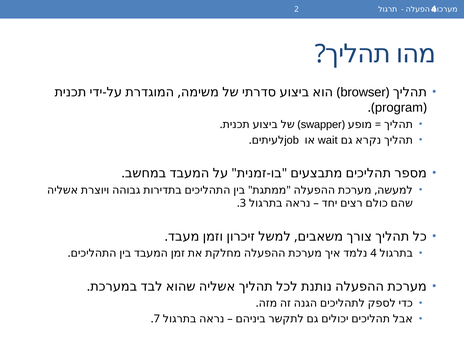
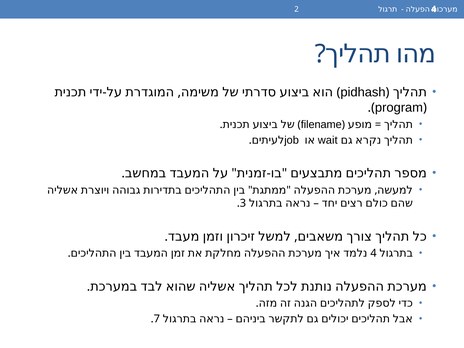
browser: browser -> pidhash
swapper: swapper -> filename
